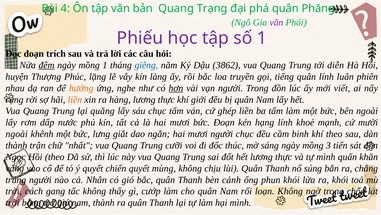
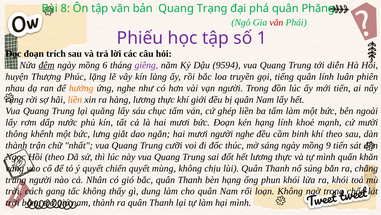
4: 4 -> 8
văn at (276, 22) colour: purple -> red
mồng 1: 1 -> 6
giêng colour: blue -> purple
3862: 3862 -> 9594
hơn underline: present -> none
mới viết: viết -> tiến
ngoài at (17, 134): ngoài -> thông
người chục: chục -> nghe
3: 3 -> 9
bèn cảnh: cảnh -> hạng
cướp: cướp -> dung
